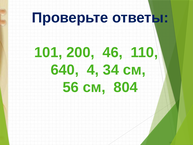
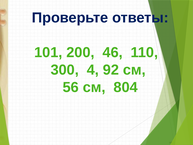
640: 640 -> 300
34: 34 -> 92
